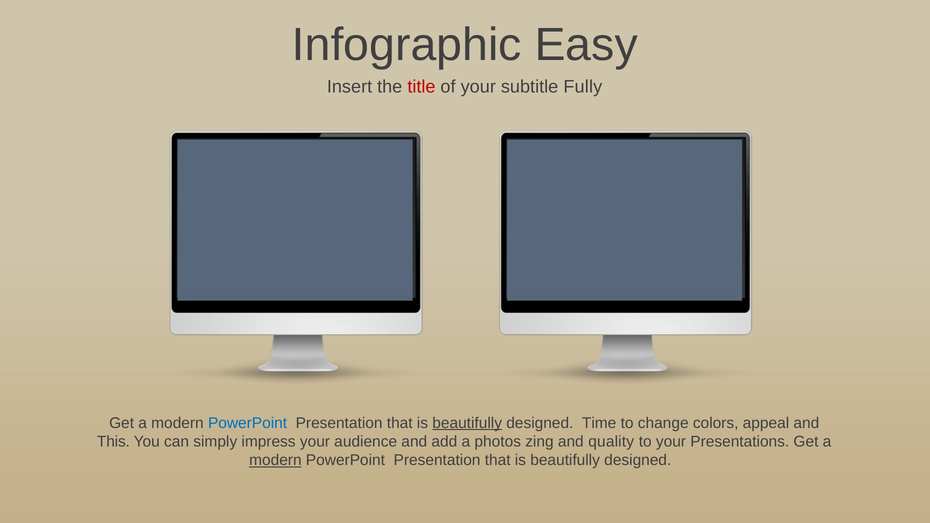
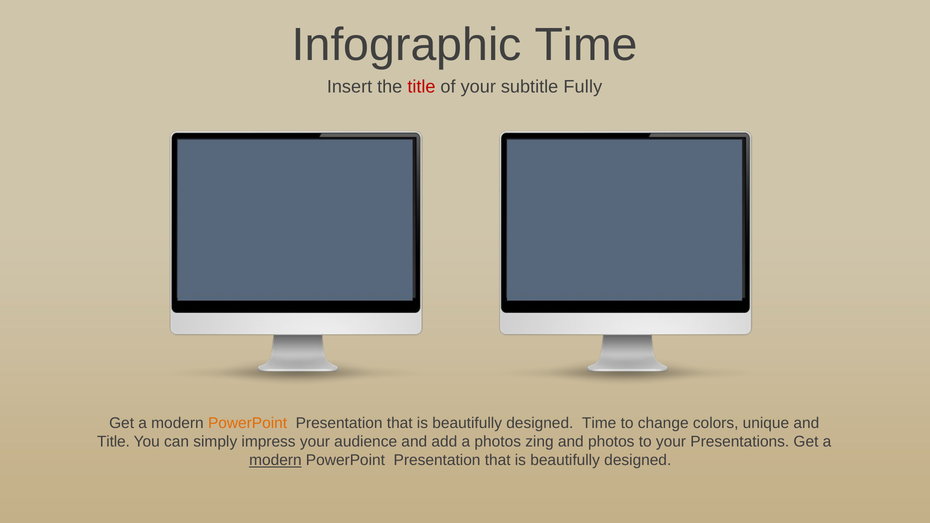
Infographic Easy: Easy -> Time
PowerPoint at (248, 423) colour: blue -> orange
beautifully at (467, 423) underline: present -> none
appeal: appeal -> unique
This at (113, 442): This -> Title
and quality: quality -> photos
